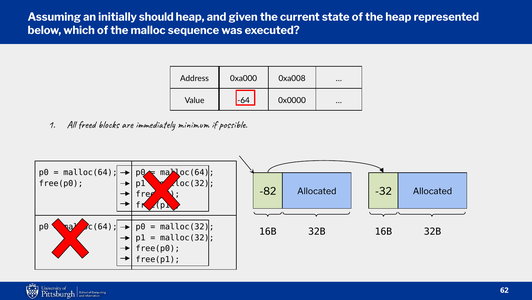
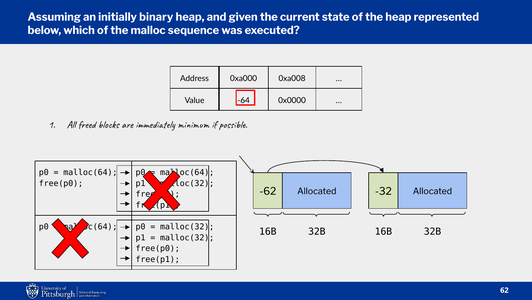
should: should -> binary
-82: -82 -> -62
